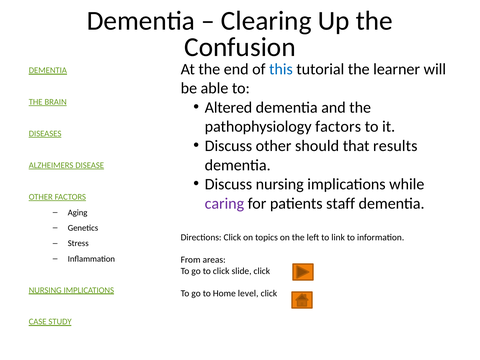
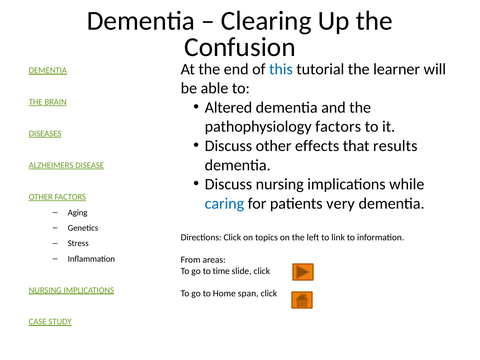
should: should -> effects
caring colour: purple -> blue
staff: staff -> very
to click: click -> time
level: level -> span
